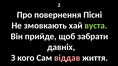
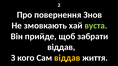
Пісні: Пісні -> Знов
давніх at (61, 47): давніх -> віддав
віддав at (67, 58) colour: pink -> yellow
